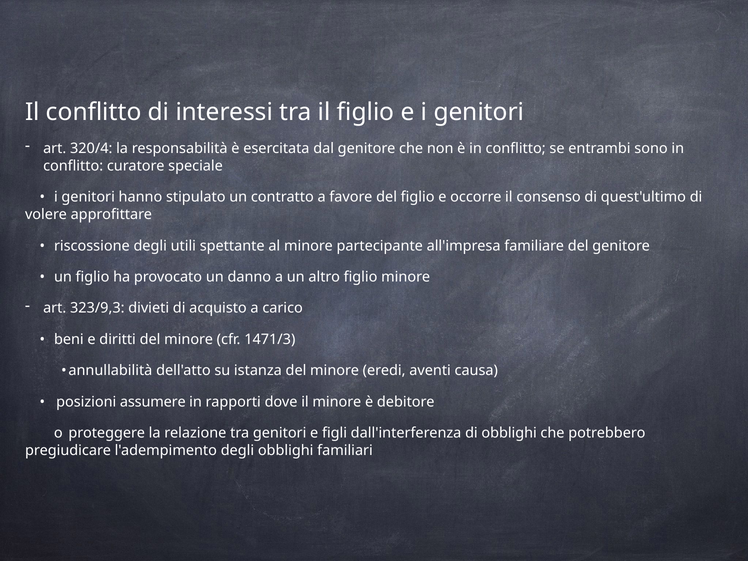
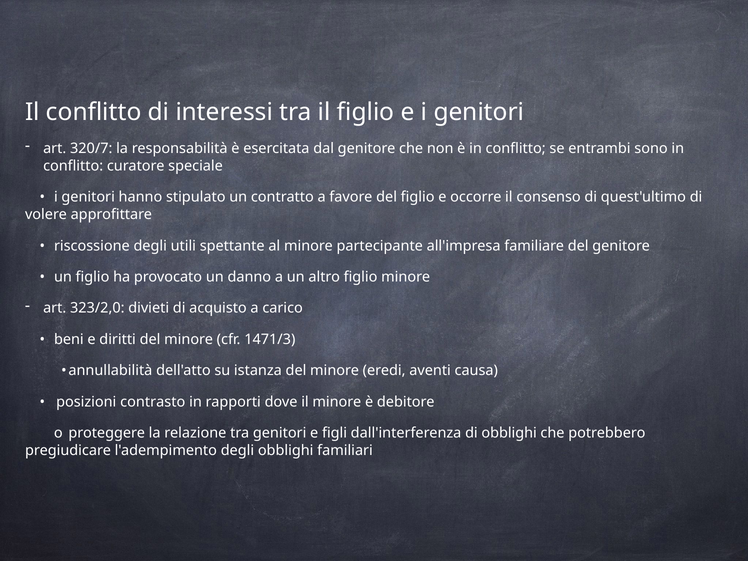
320/4: 320/4 -> 320/7
323/9,3: 323/9,3 -> 323/2,0
assumere: assumere -> contrasto
